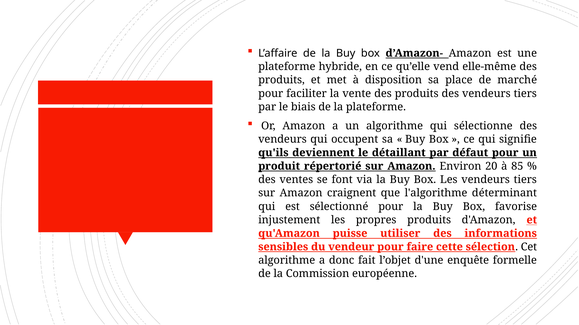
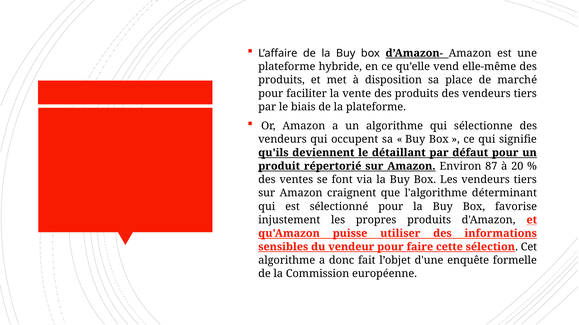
20: 20 -> 87
85: 85 -> 20
